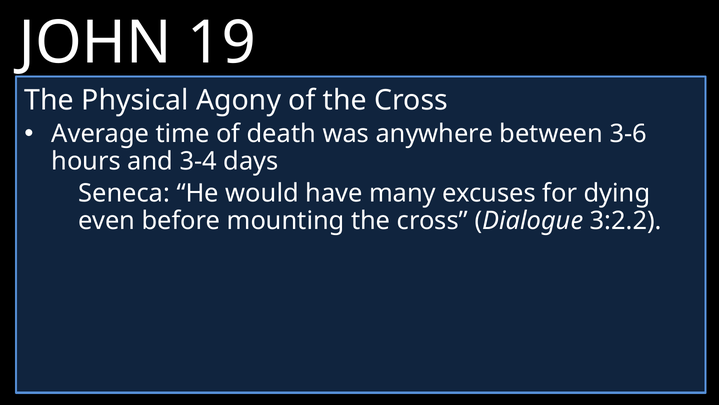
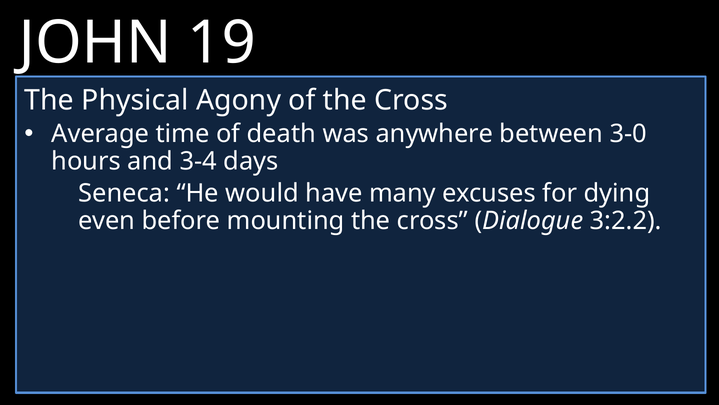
3-6: 3-6 -> 3-0
